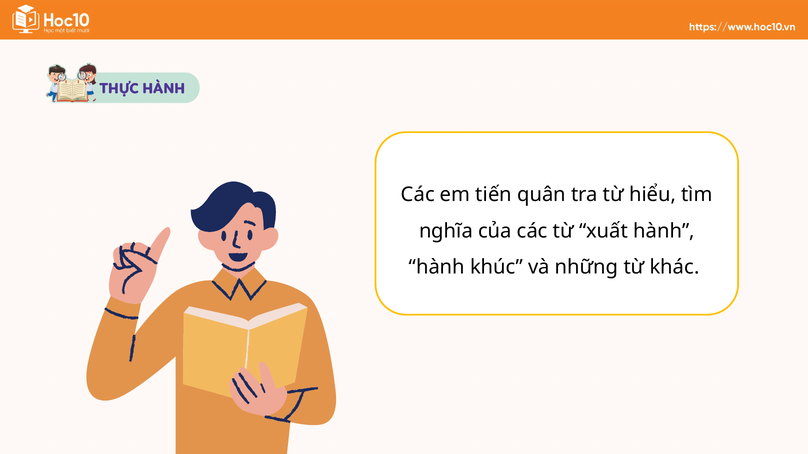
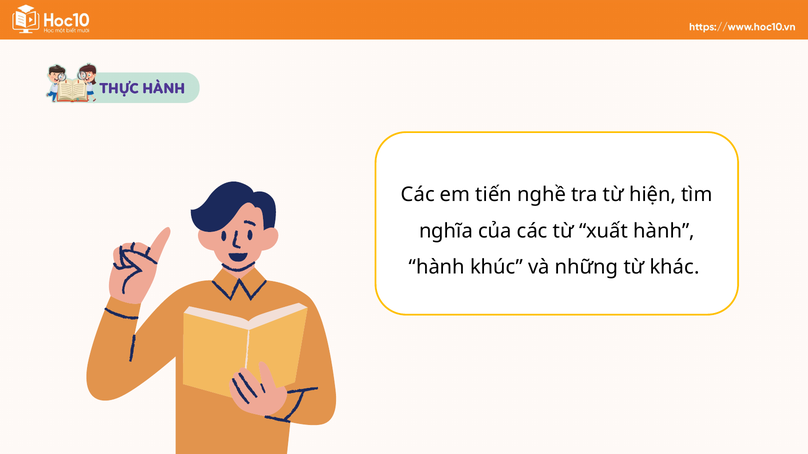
quân: quân -> nghề
hiểu: hiểu -> hiện
